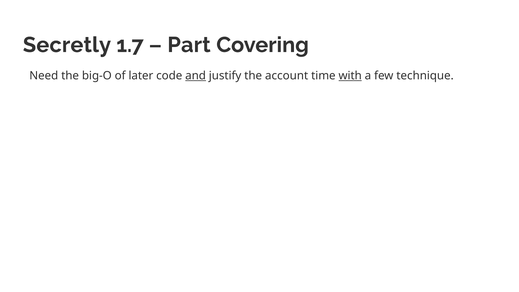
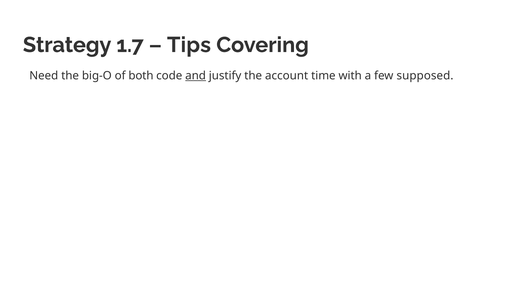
Secretly: Secretly -> Strategy
Part: Part -> Tips
later: later -> both
with underline: present -> none
technique: technique -> supposed
